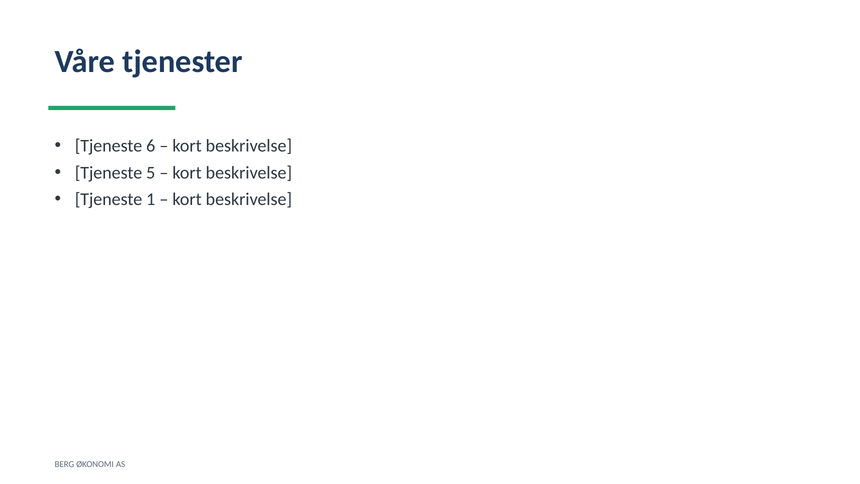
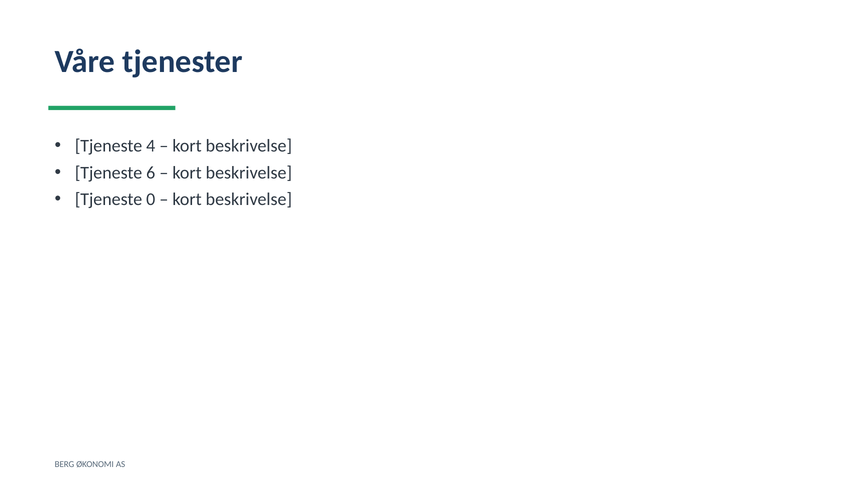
6: 6 -> 4
5: 5 -> 6
1: 1 -> 0
